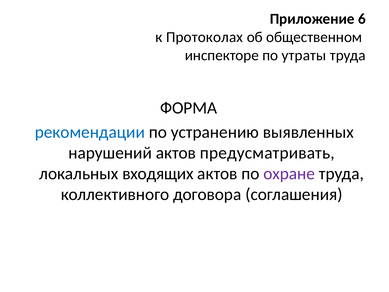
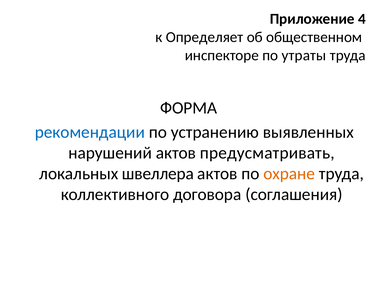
6: 6 -> 4
Протоколах: Протоколах -> Определяет
входящих: входящих -> швеллера
охране colour: purple -> orange
